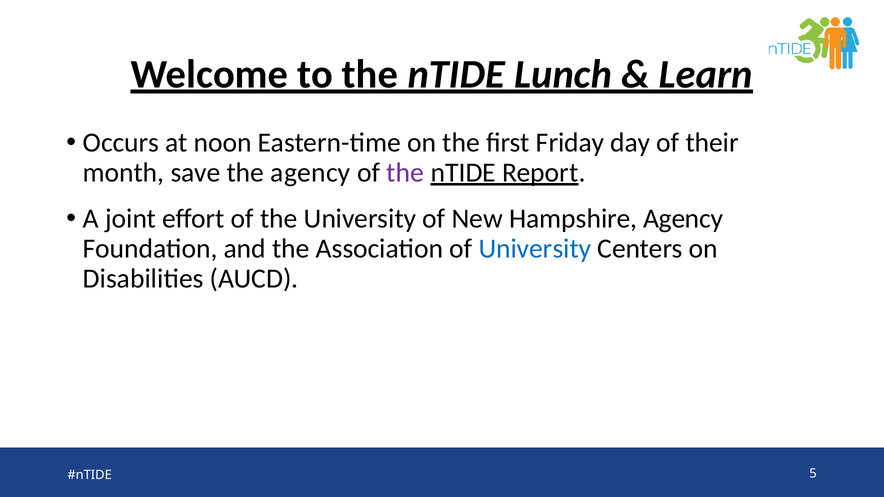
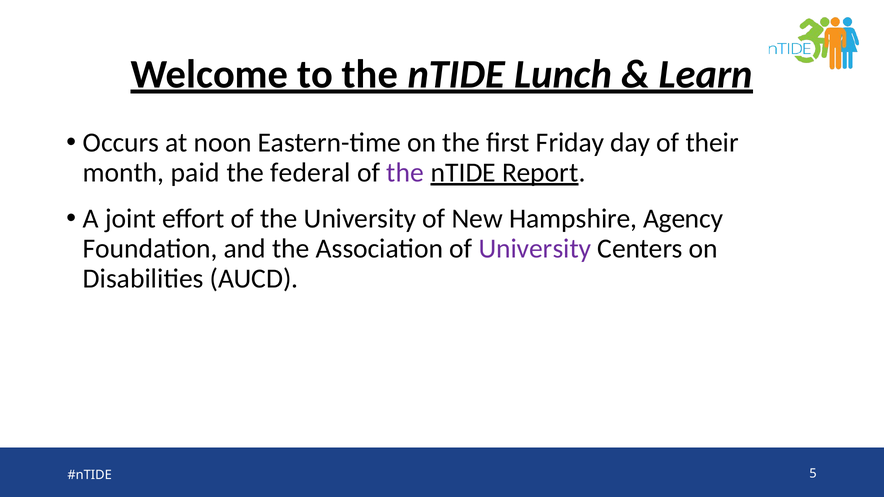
save: save -> paid
the agency: agency -> federal
University at (535, 249) colour: blue -> purple
